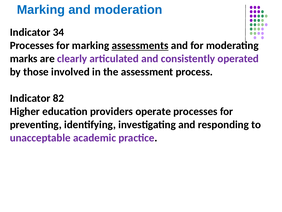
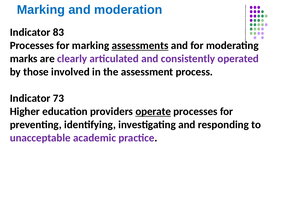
34: 34 -> 83
82: 82 -> 73
operate underline: none -> present
